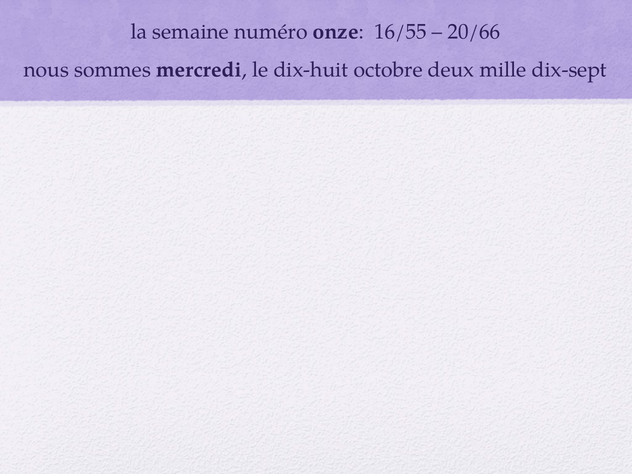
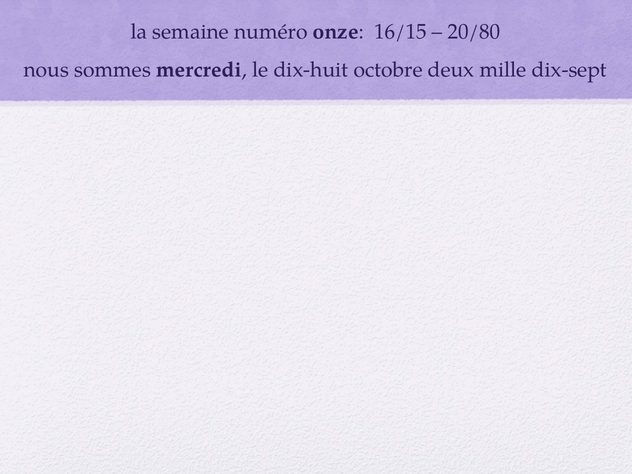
16/55: 16/55 -> 16/15
20/66: 20/66 -> 20/80
